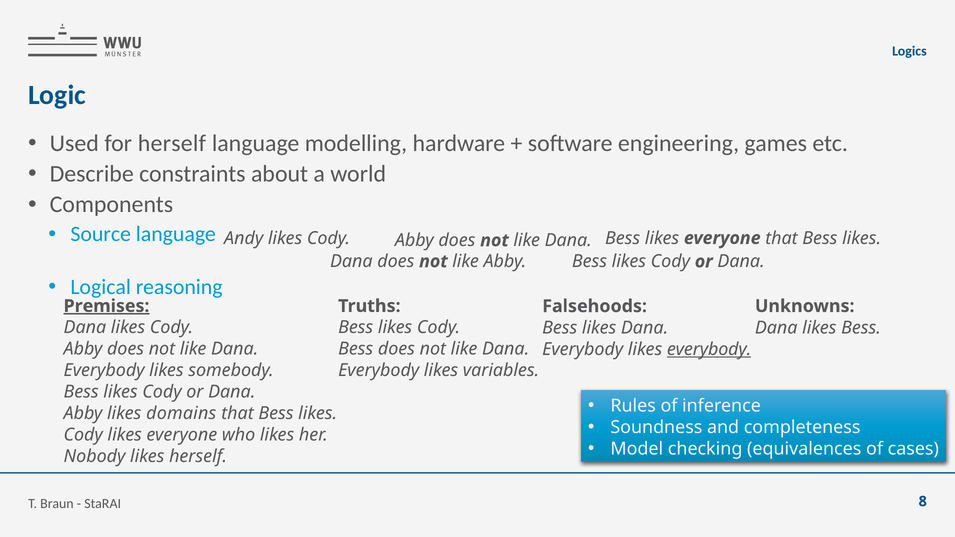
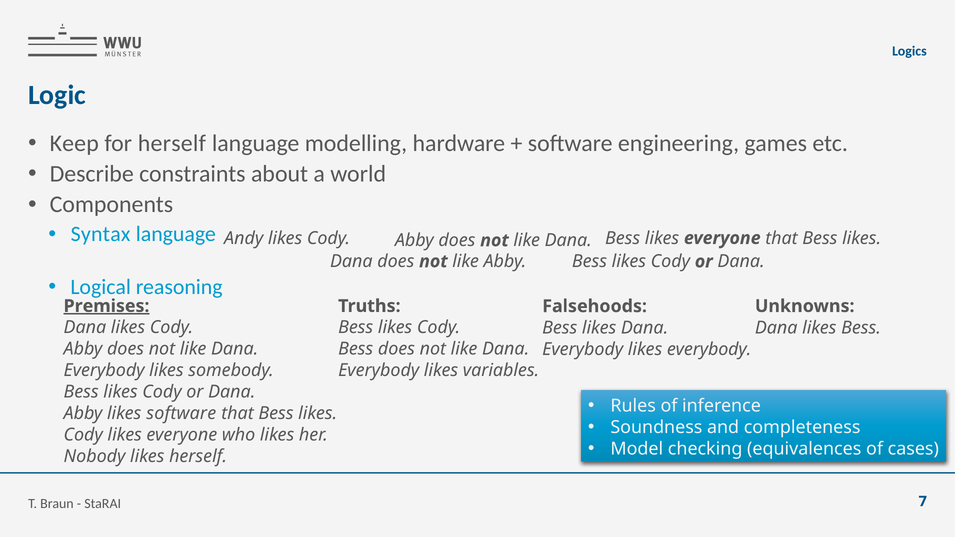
Used: Used -> Keep
Source: Source -> Syntax
everybody at (709, 349) underline: present -> none
likes domains: domains -> software
8: 8 -> 7
